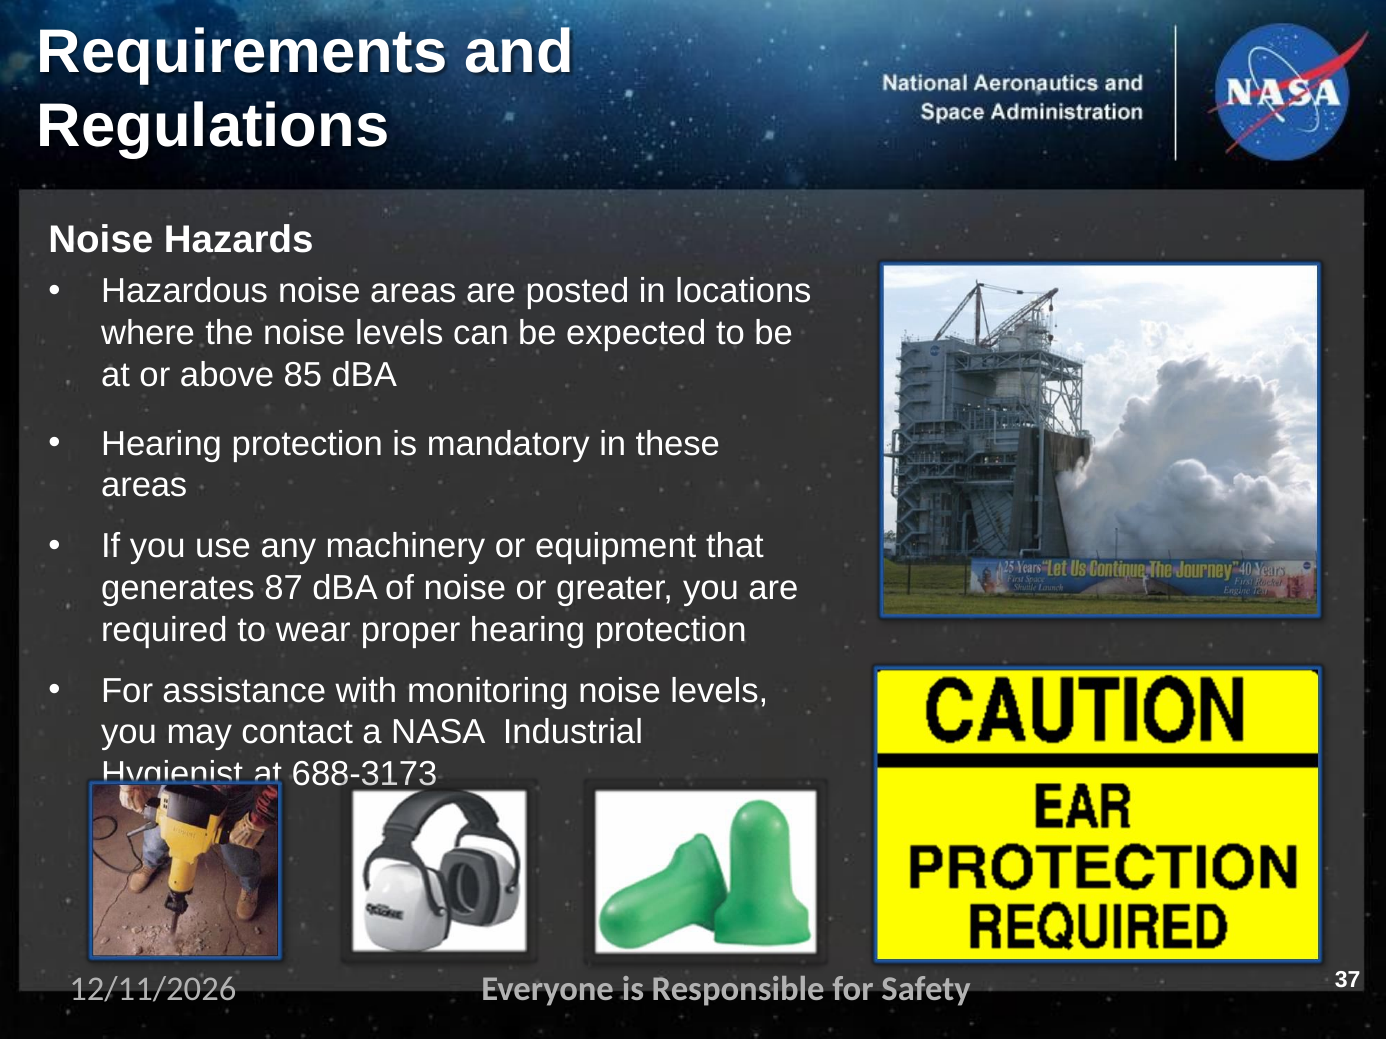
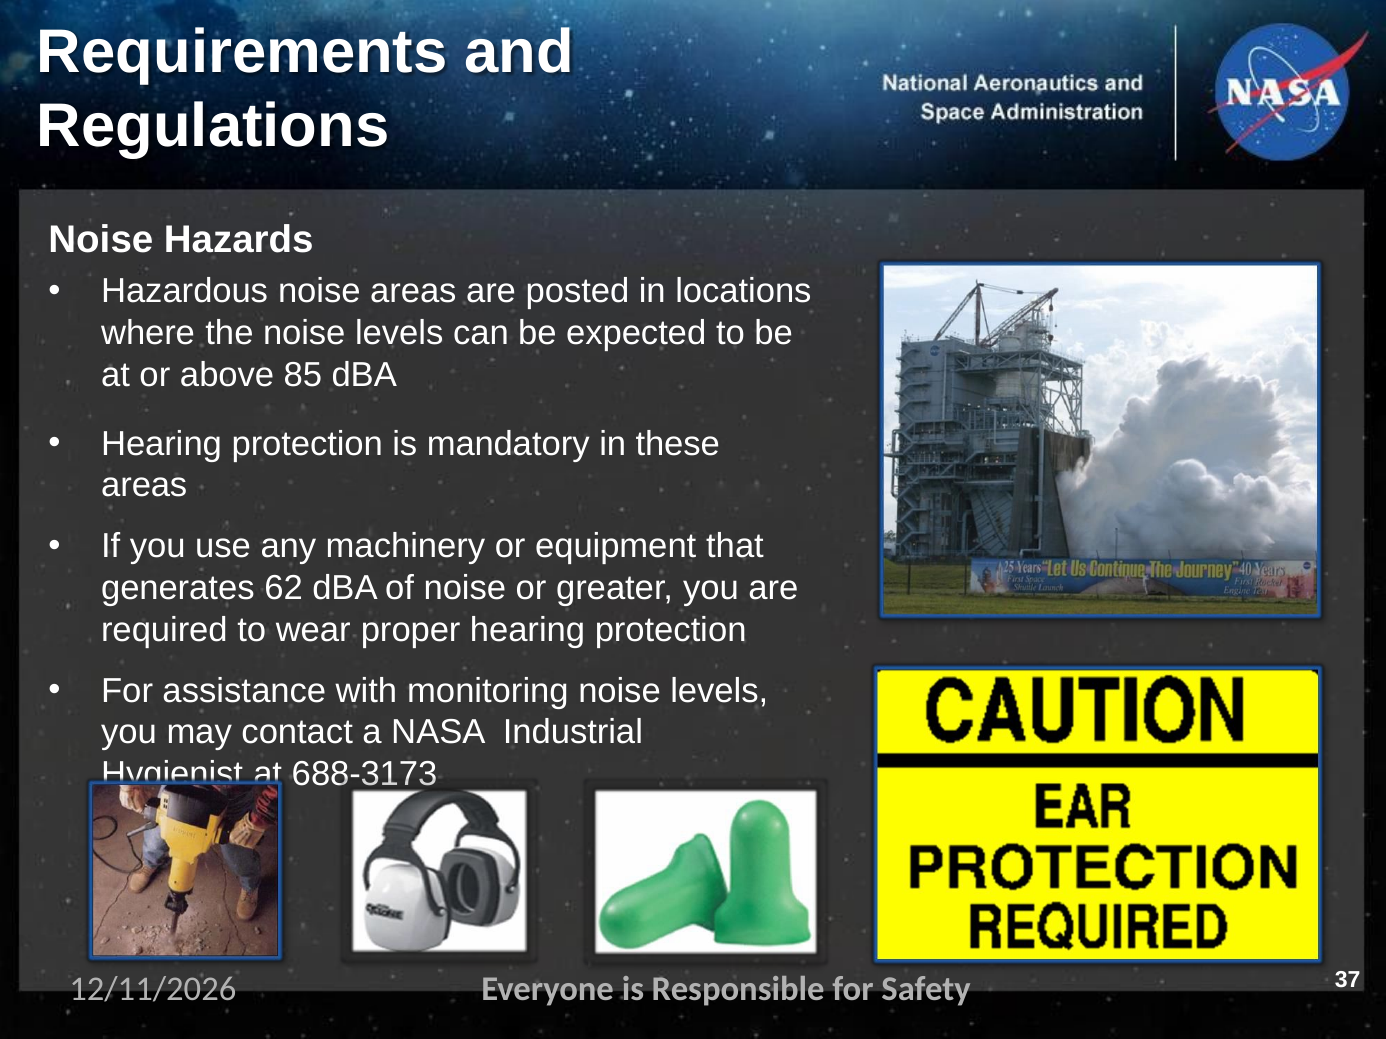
87: 87 -> 62
